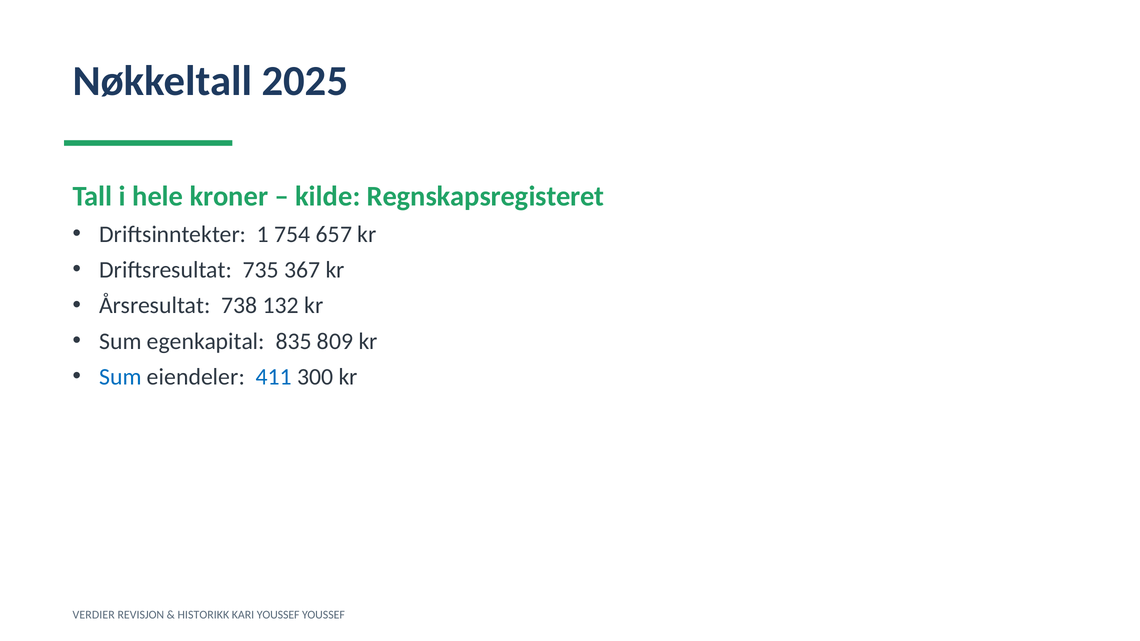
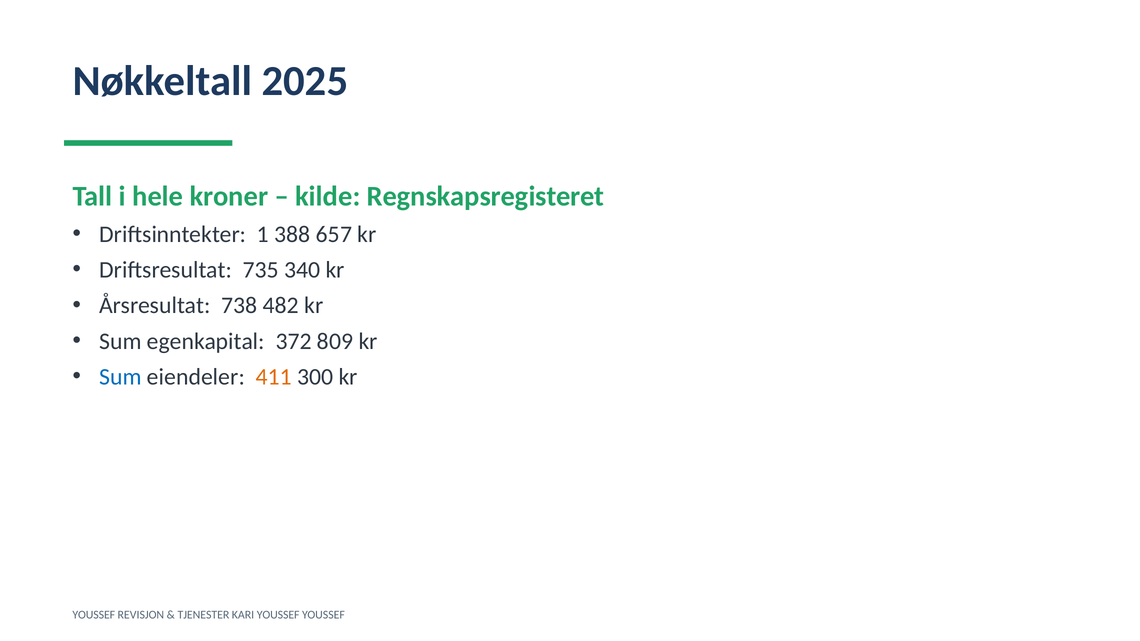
754: 754 -> 388
367: 367 -> 340
132: 132 -> 482
835: 835 -> 372
411 colour: blue -> orange
VERDIER at (94, 615): VERDIER -> YOUSSEF
HISTORIKK: HISTORIKK -> TJENESTER
